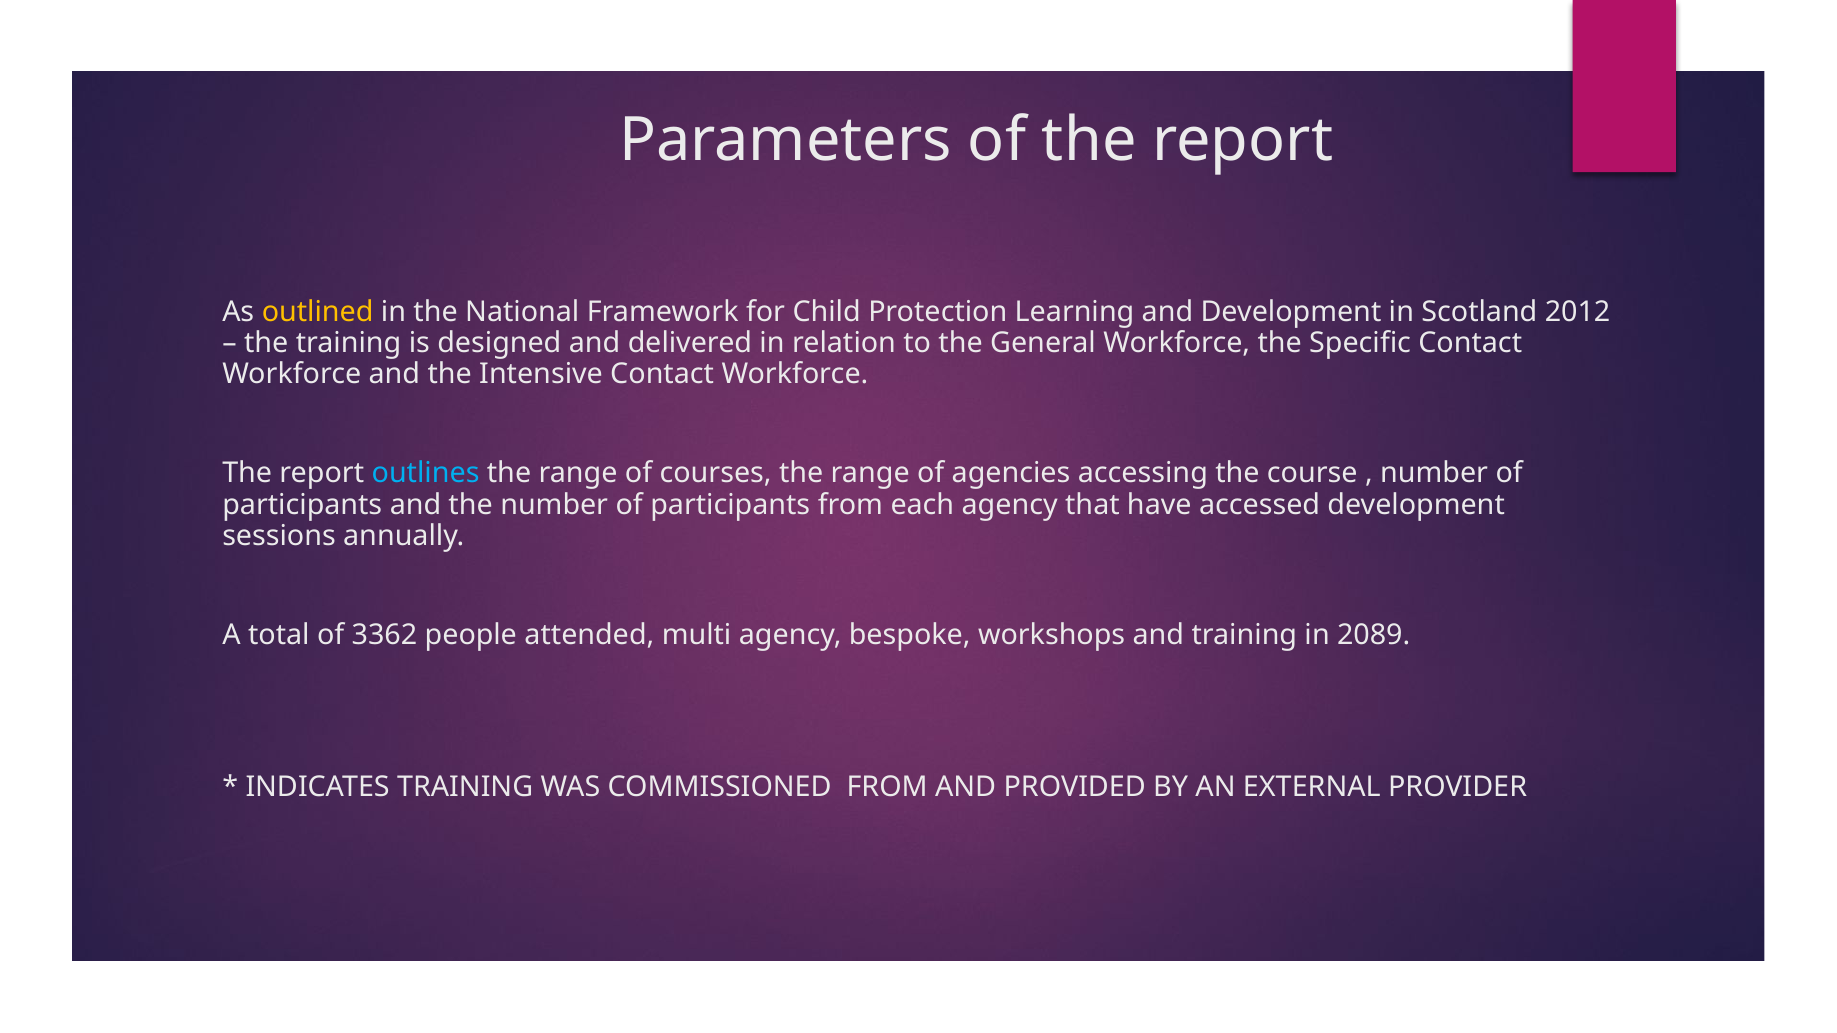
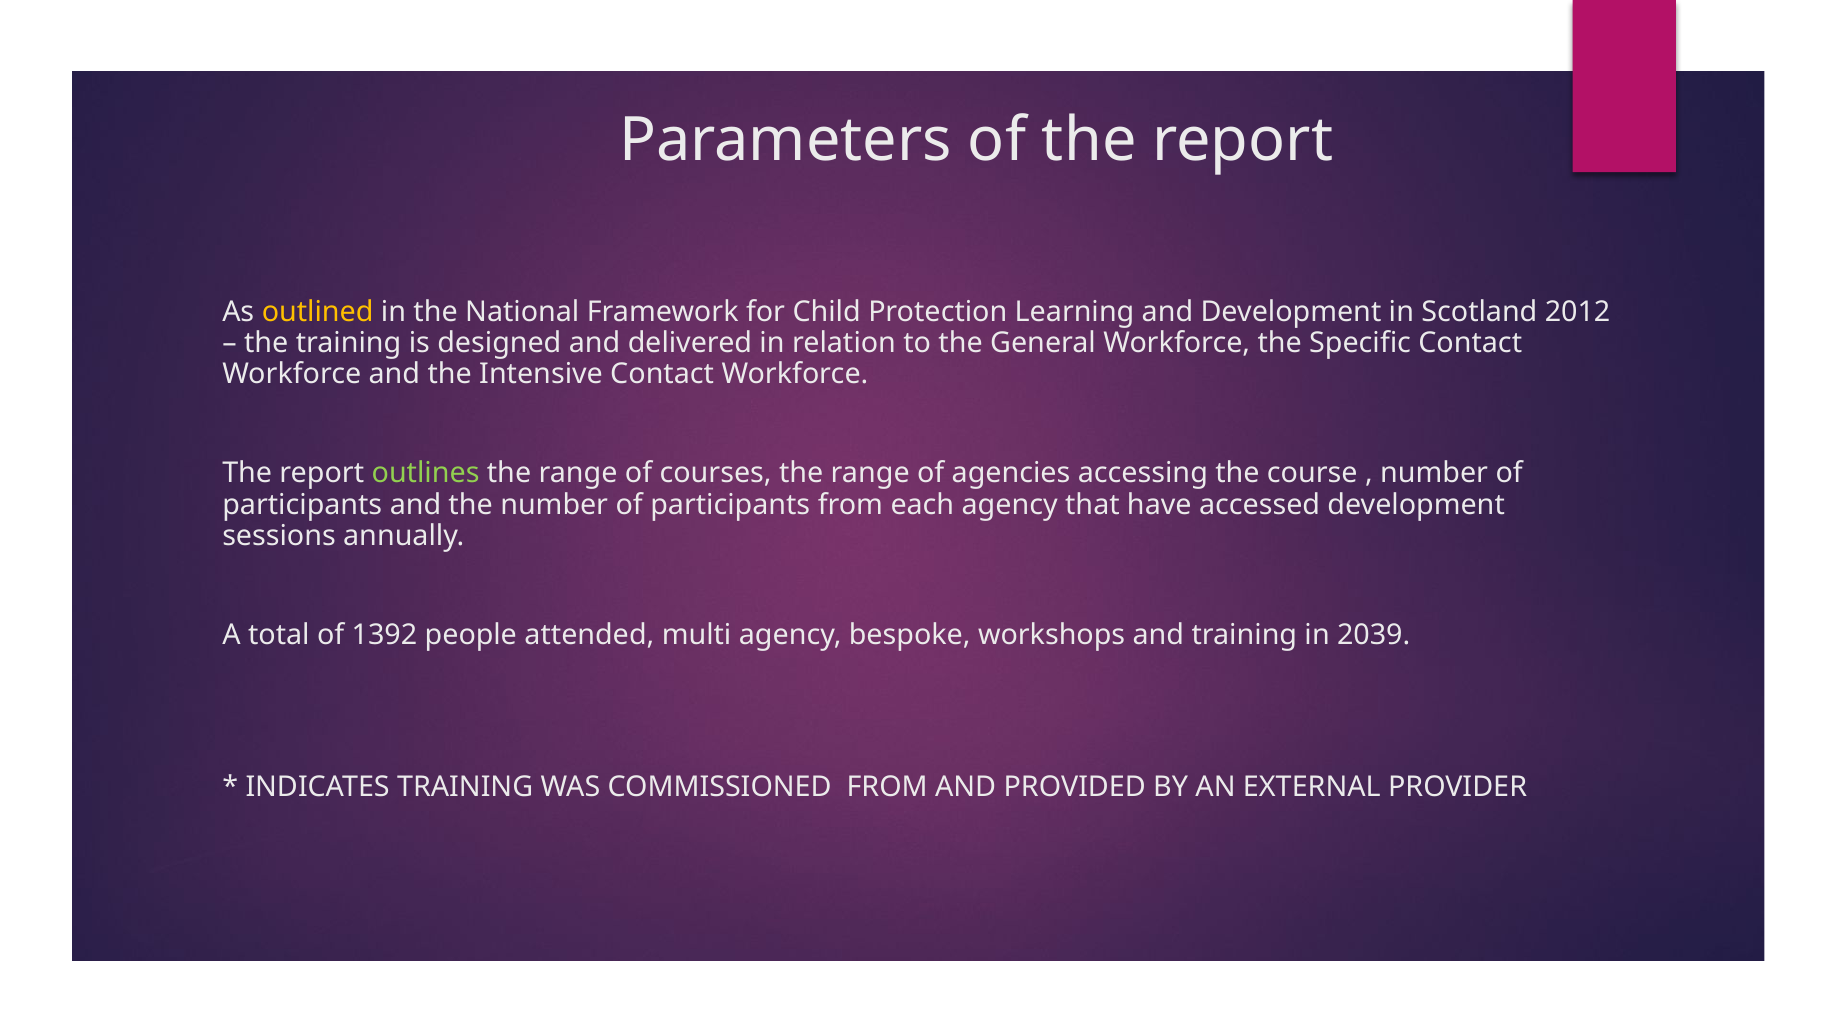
outlines colour: light blue -> light green
3362: 3362 -> 1392
2089: 2089 -> 2039
